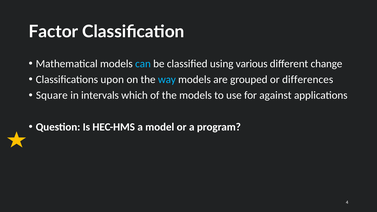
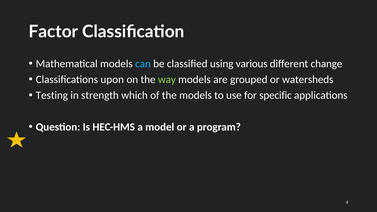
way colour: light blue -> light green
differences: differences -> watersheds
Square: Square -> Testing
intervals: intervals -> strength
against: against -> specific
